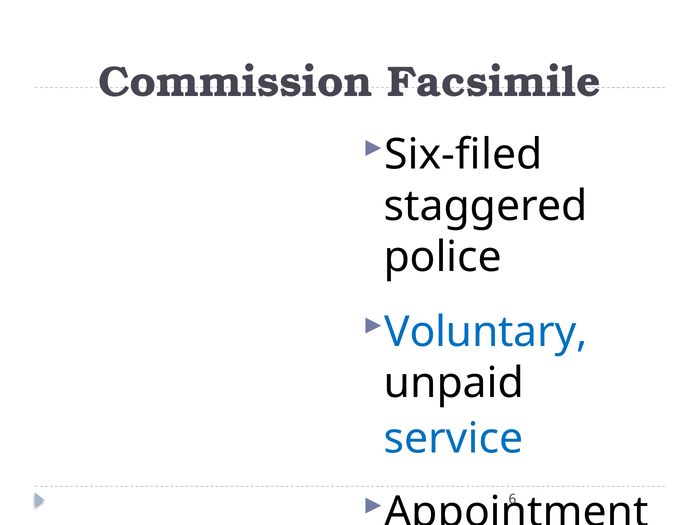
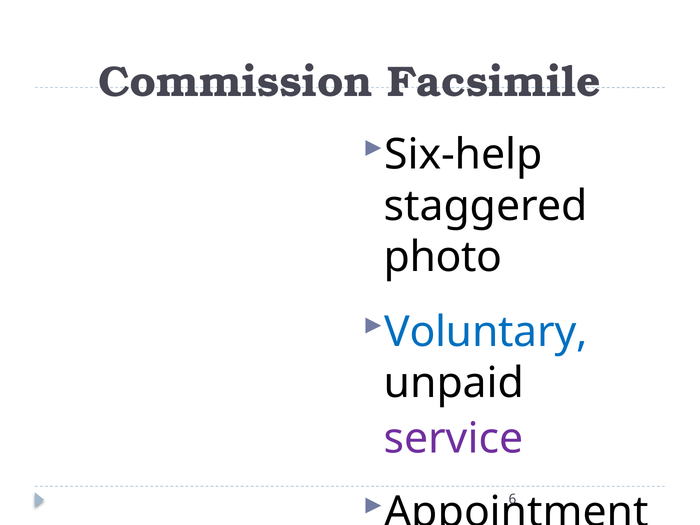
Six-filed: Six-filed -> Six-help
police: police -> photo
service colour: blue -> purple
